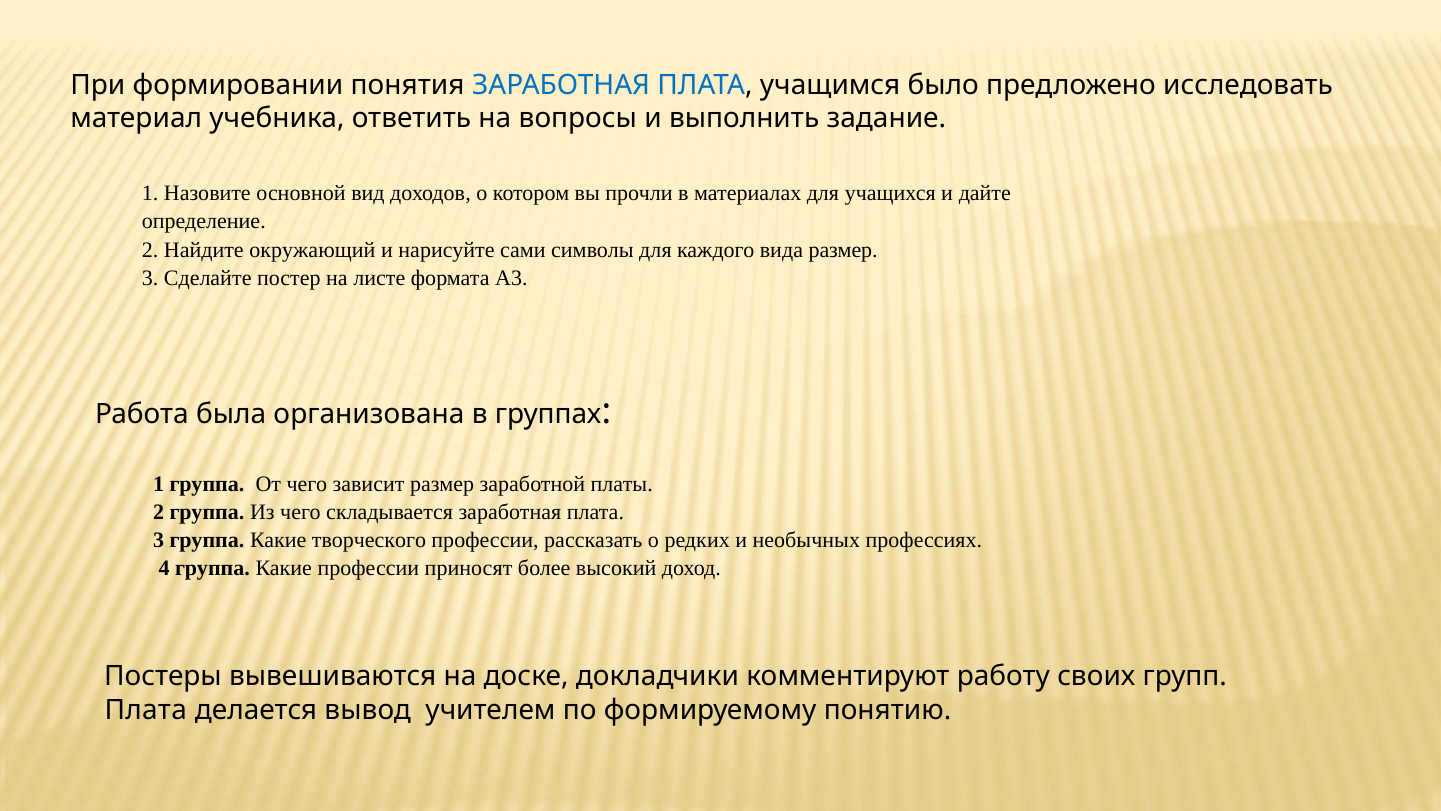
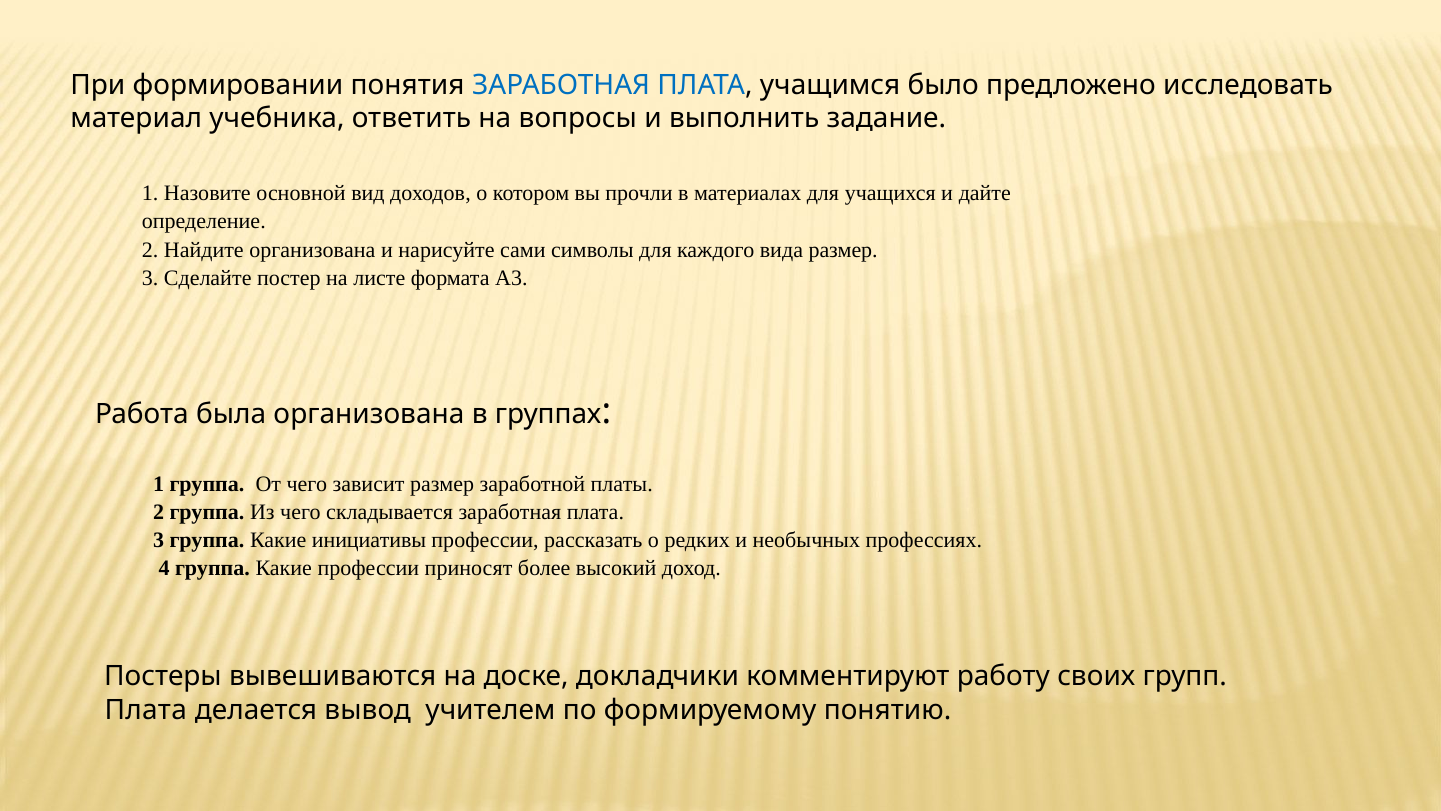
Найдите окружающий: окружающий -> организована
творческого: творческого -> инициативы
